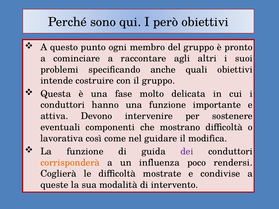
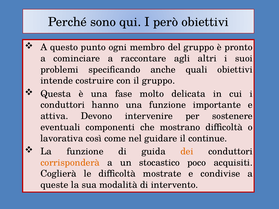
modifica: modifica -> continue
dei colour: purple -> orange
influenza: influenza -> stocastico
rendersi: rendersi -> acquisiti
